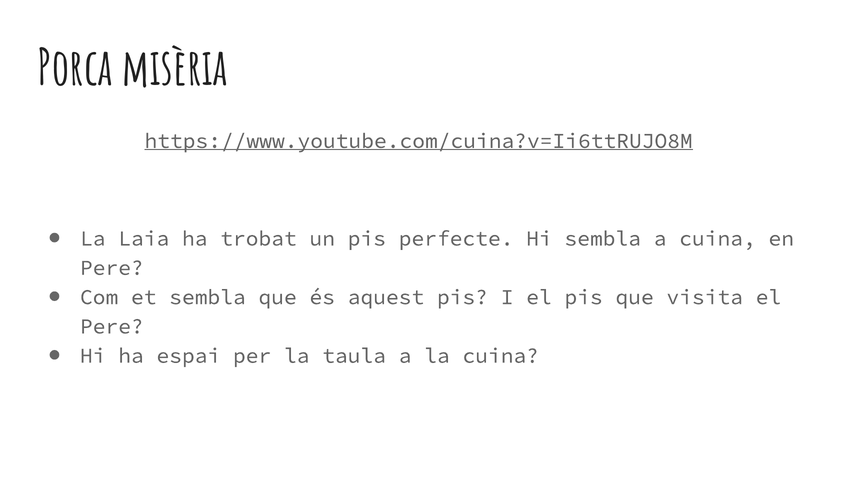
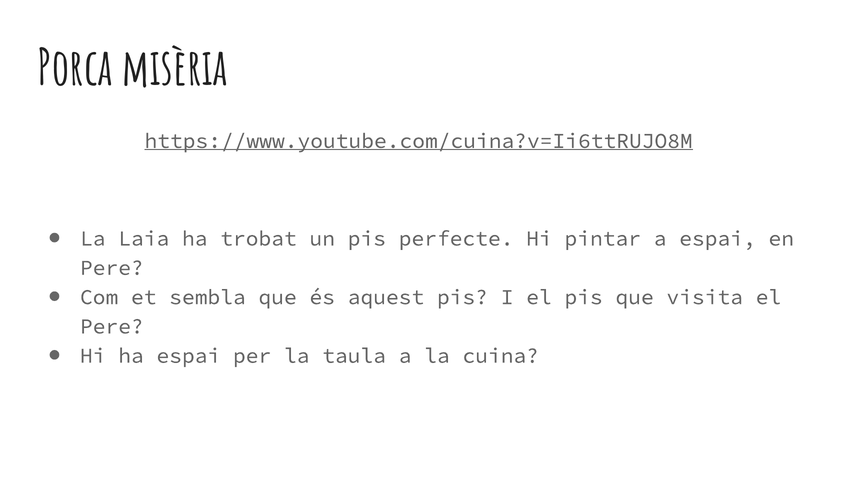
Hi sembla: sembla -> pintar
a cuina: cuina -> espai
